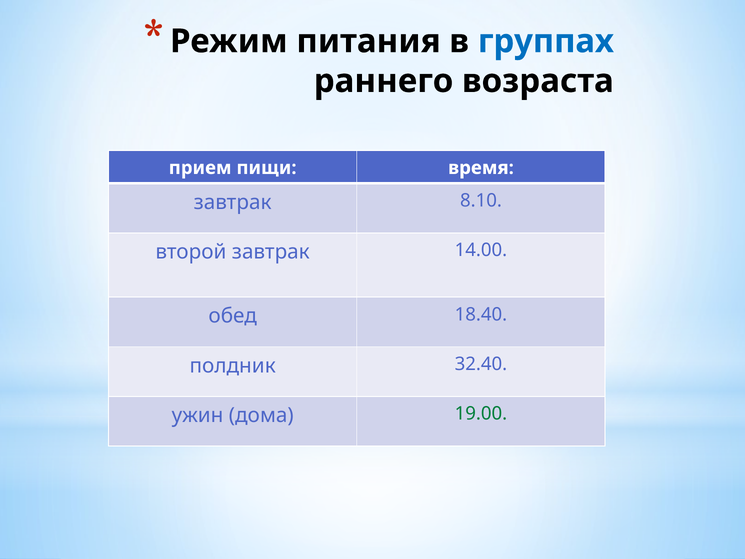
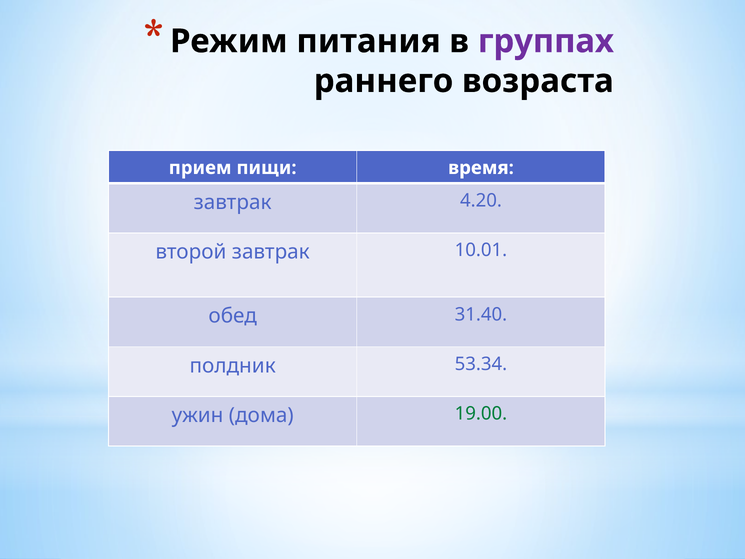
группах colour: blue -> purple
8.10: 8.10 -> 4.20
14.00: 14.00 -> 10.01
18.40: 18.40 -> 31.40
32.40: 32.40 -> 53.34
